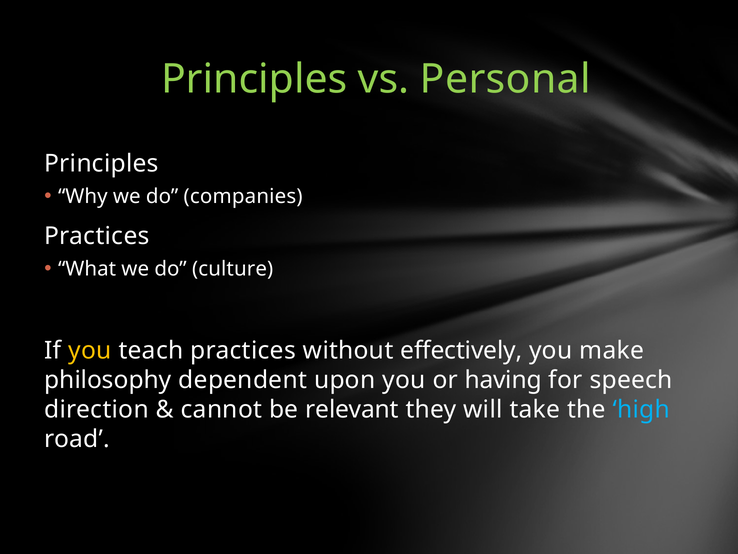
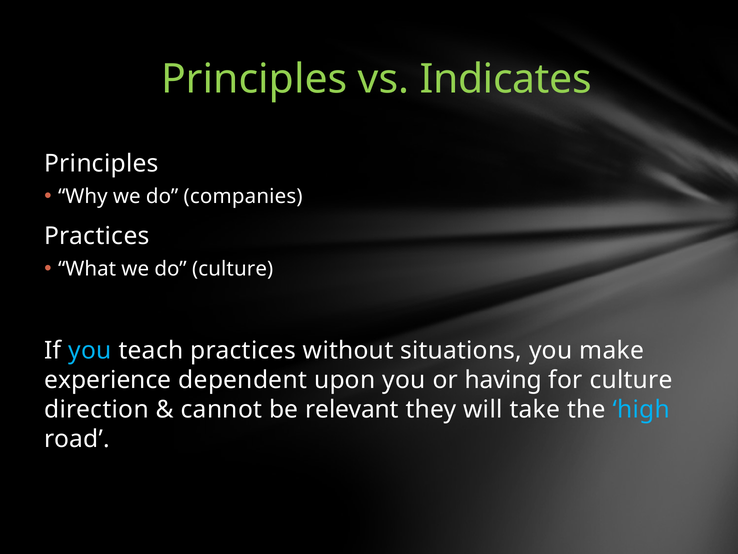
Personal: Personal -> Indicates
you at (90, 350) colour: yellow -> light blue
effectively: effectively -> situations
philosophy: philosophy -> experience
for speech: speech -> culture
